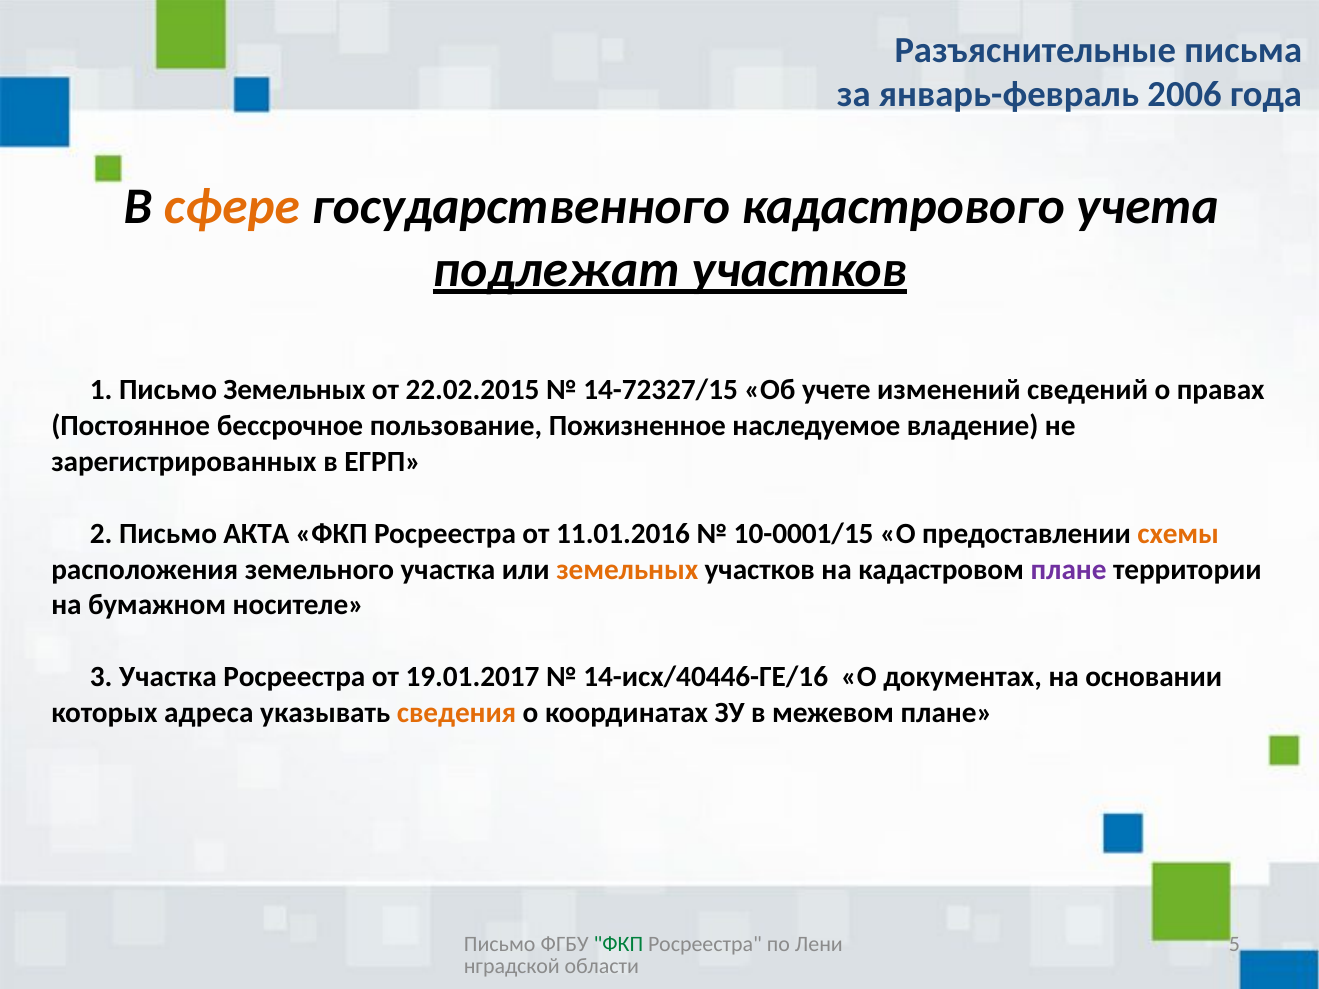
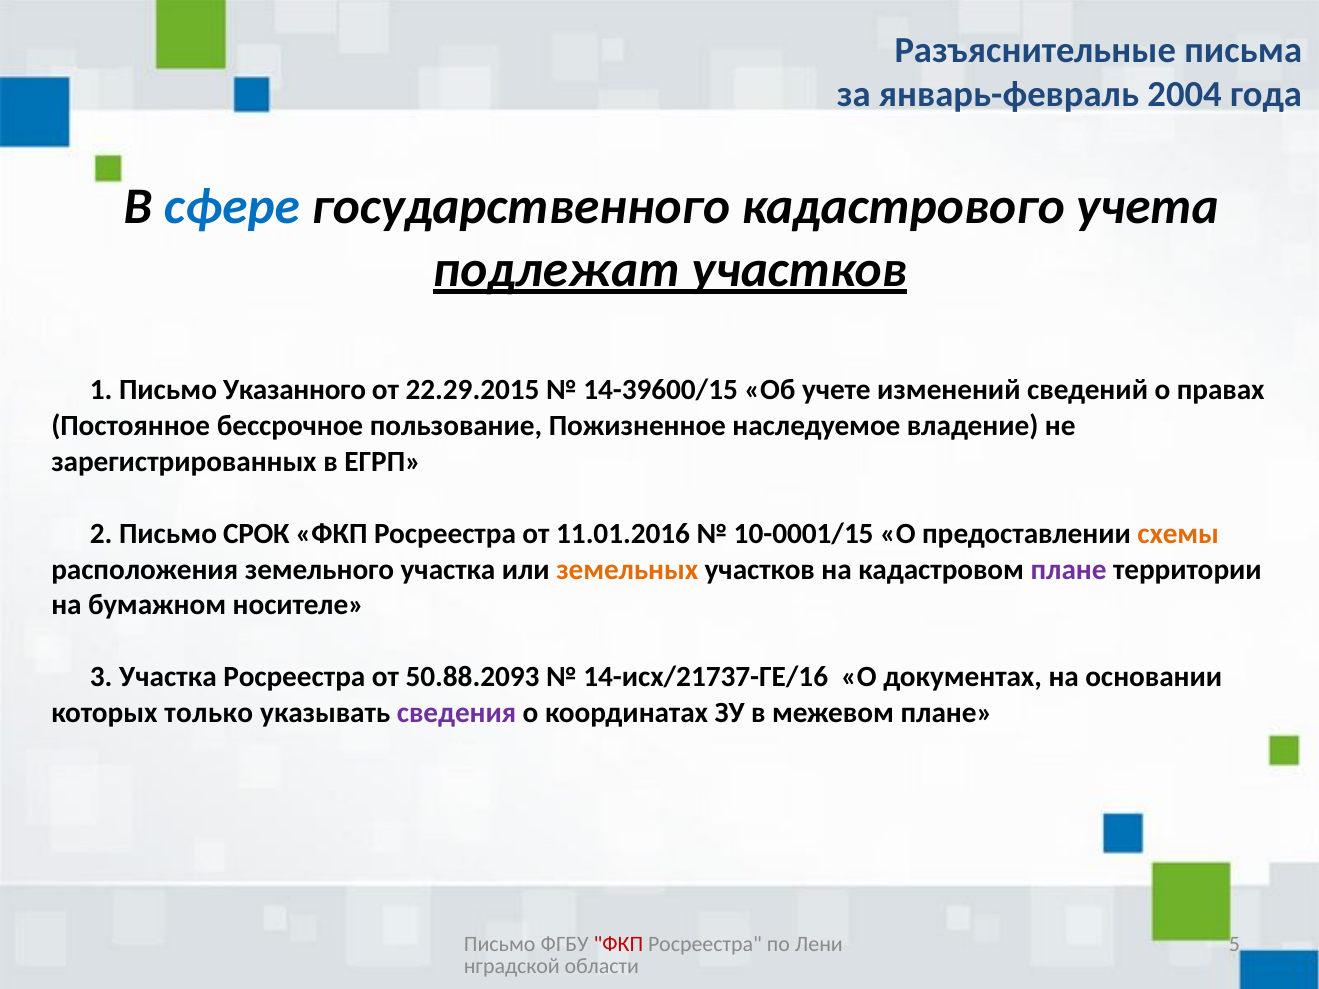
2006: 2006 -> 2004
сфере colour: orange -> blue
Письмо Земельных: Земельных -> Указанного
22.02.2015: 22.02.2015 -> 22.29.2015
14-72327/15: 14-72327/15 -> 14-39600/15
АКТА: АКТА -> СРОК
19.01.2017: 19.01.2017 -> 50.88.2093
14-исх/40446-ГЕ/16: 14-исх/40446-ГЕ/16 -> 14-исх/21737-ГЕ/16
адреса: адреса -> только
сведения colour: orange -> purple
ФКП at (618, 945) colour: green -> red
